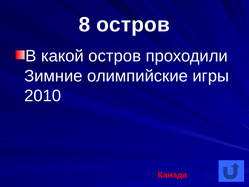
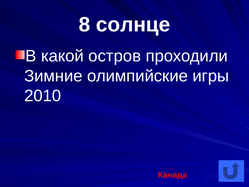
8 остров: остров -> солнце
